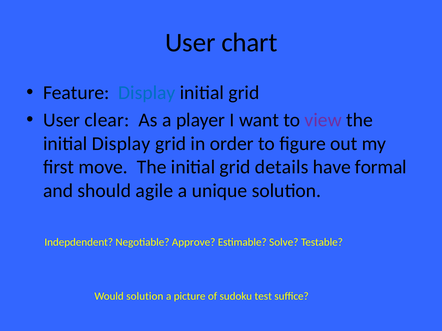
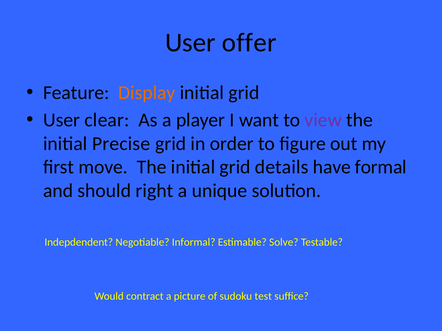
chart: chart -> offer
Display at (147, 93) colour: blue -> orange
initial Display: Display -> Precise
agile: agile -> right
Approve: Approve -> Informal
Would solution: solution -> contract
